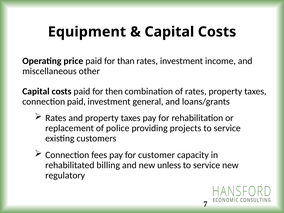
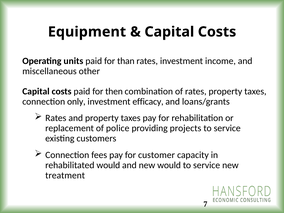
price: price -> units
connection paid: paid -> only
general: general -> efficacy
rehabilitated billing: billing -> would
new unless: unless -> would
regulatory: regulatory -> treatment
